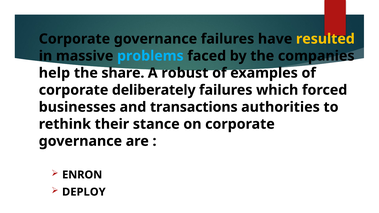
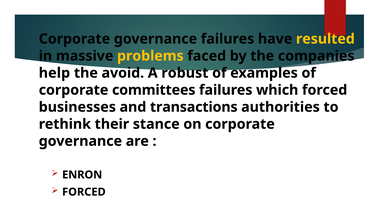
problems colour: light blue -> yellow
share: share -> avoid
deliberately: deliberately -> committees
DEPLOY at (84, 192): DEPLOY -> FORCED
